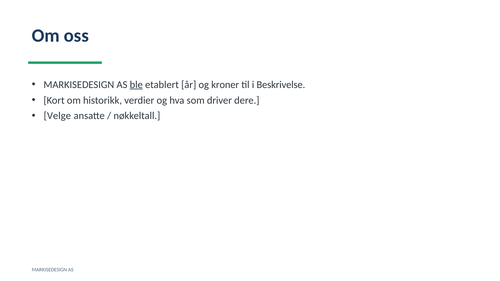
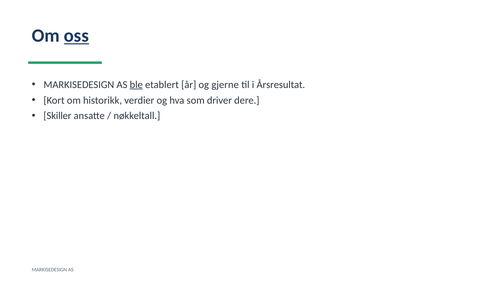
oss underline: none -> present
kroner: kroner -> gjerne
Beskrivelse: Beskrivelse -> Årsresultat
Velge: Velge -> Skiller
